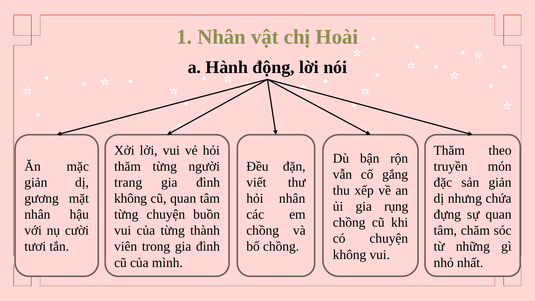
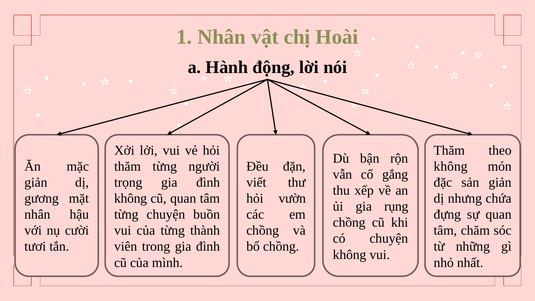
truyền at (451, 166): truyền -> không
trang: trang -> trọng
hỏi nhân: nhân -> vườn
